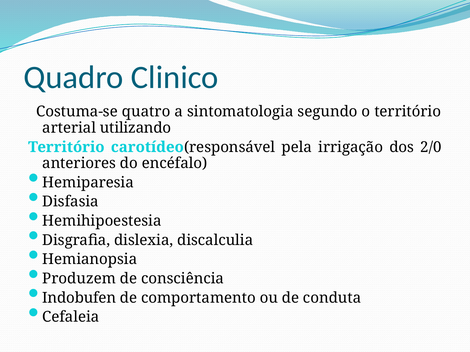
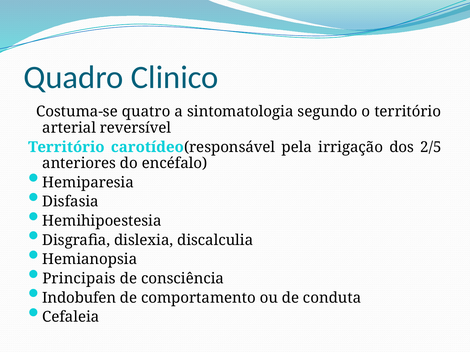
utilizando: utilizando -> reversível
2/0: 2/0 -> 2/5
Produzem: Produzem -> Principais
